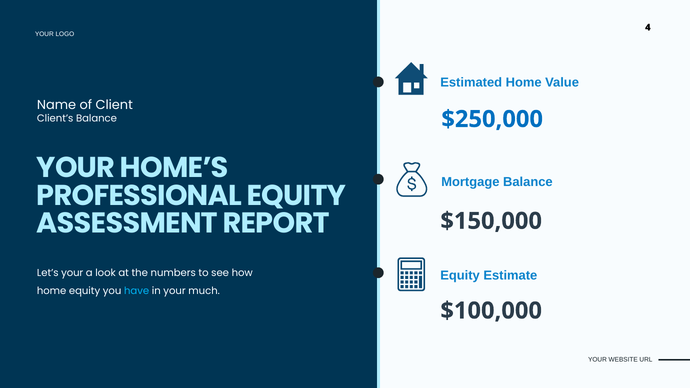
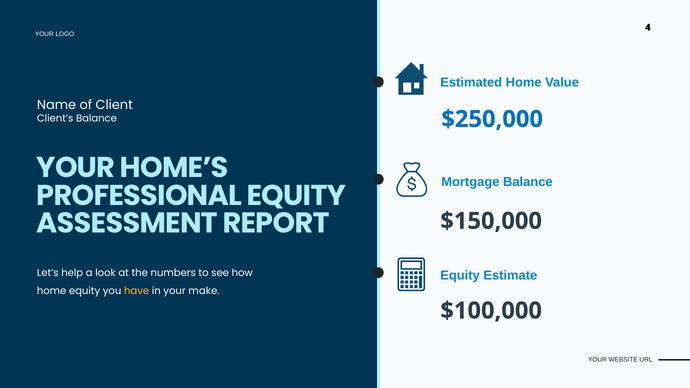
Let’s your: your -> help
have colour: light blue -> yellow
much: much -> make
